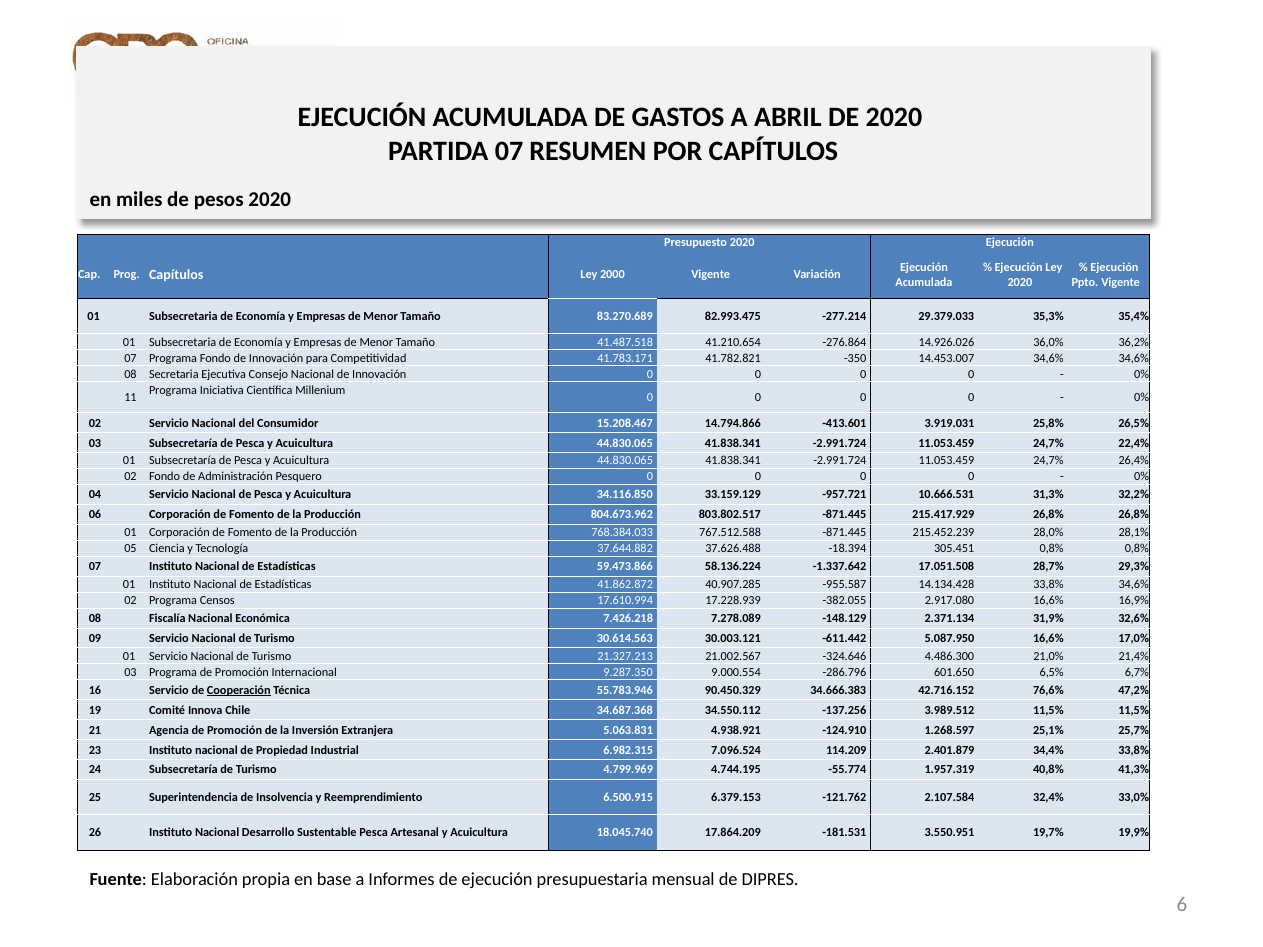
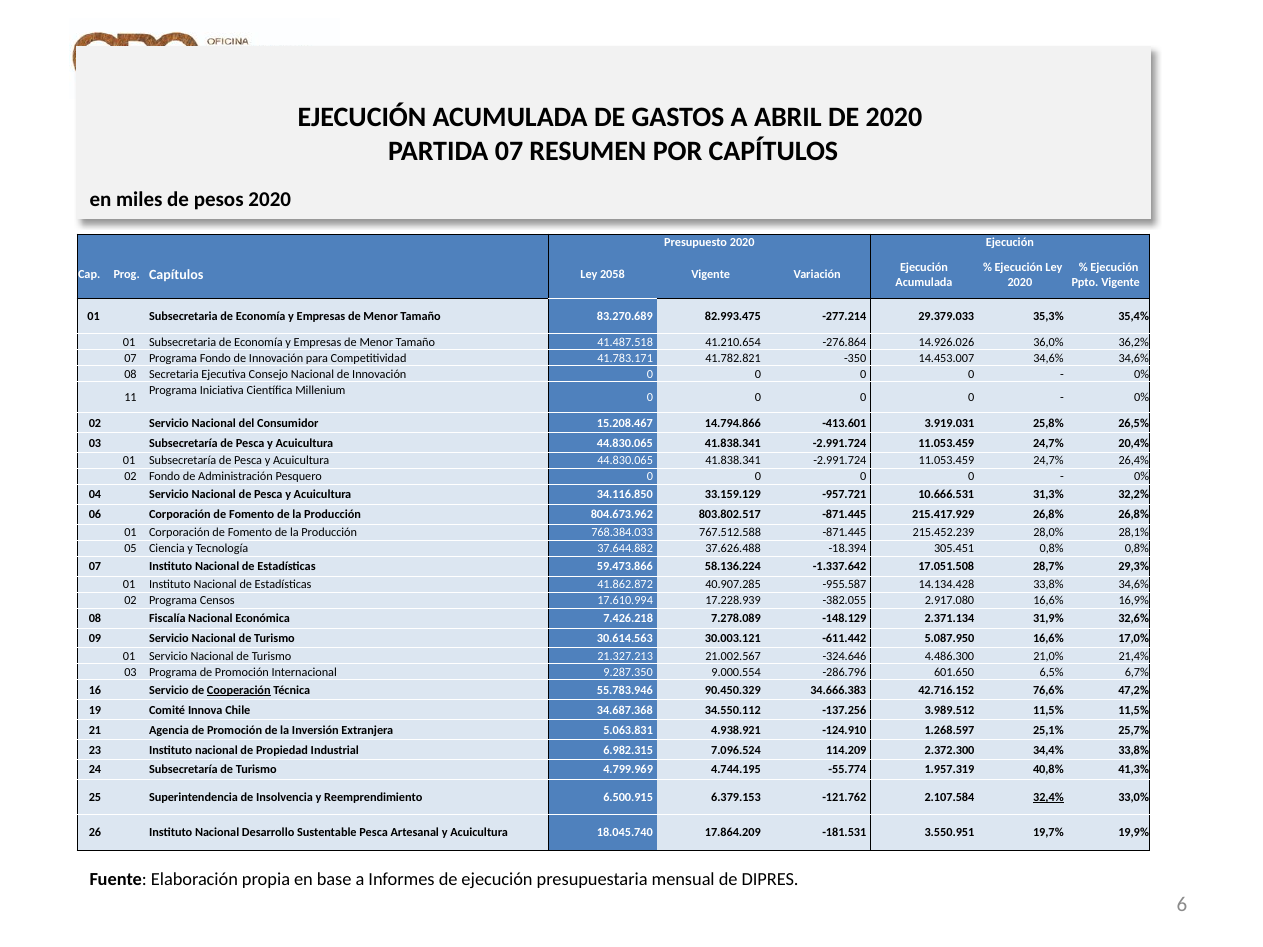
2000: 2000 -> 2058
22,4%: 22,4% -> 20,4%
2.401.879: 2.401.879 -> 2.372.300
32,4% underline: none -> present
